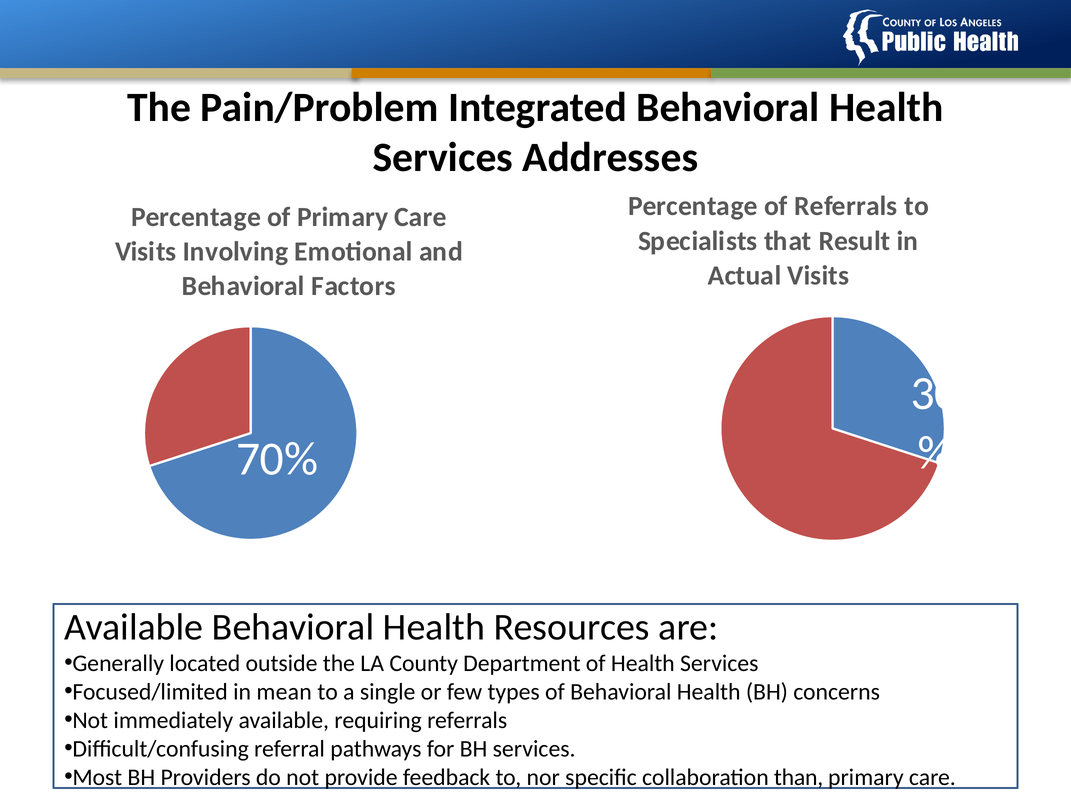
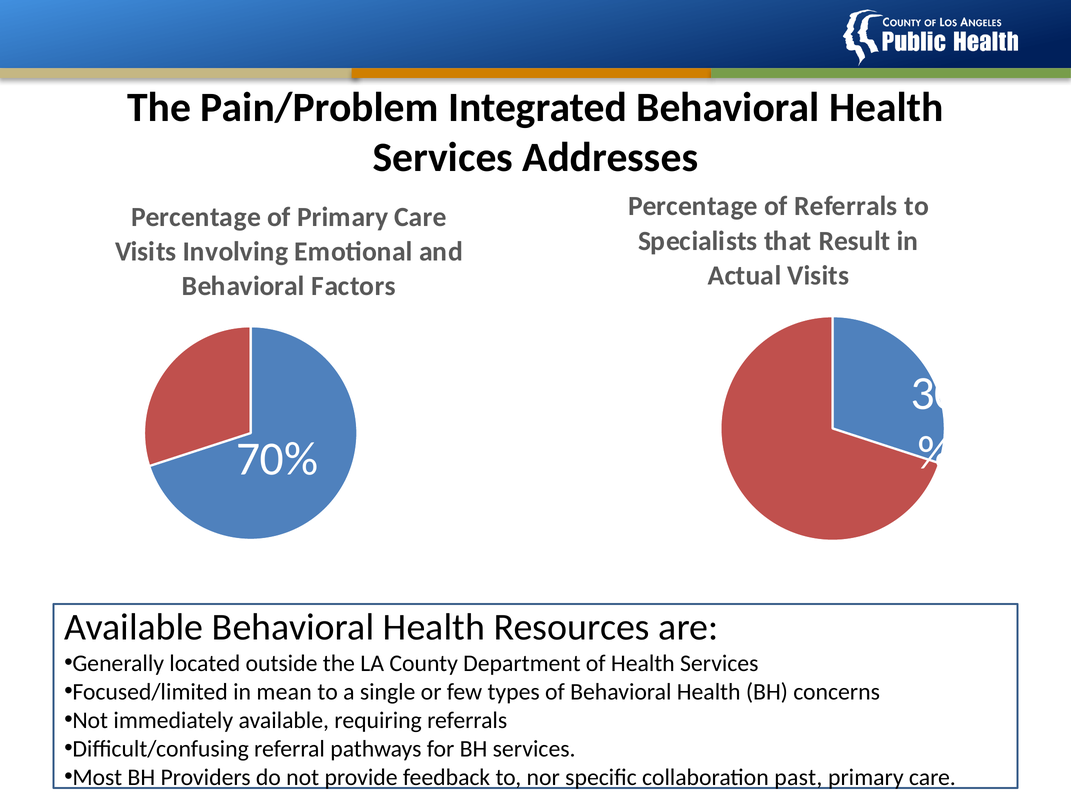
than: than -> past
